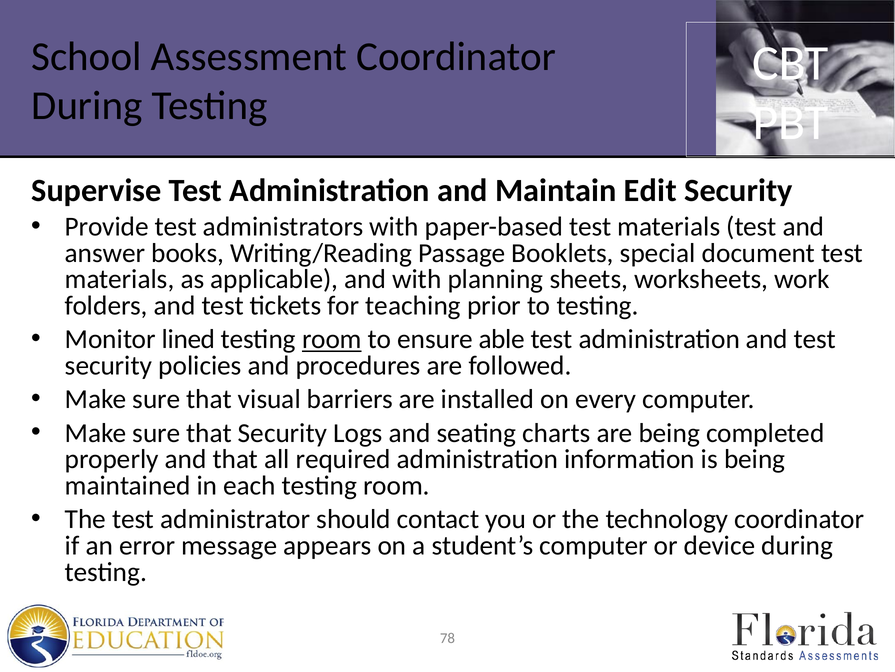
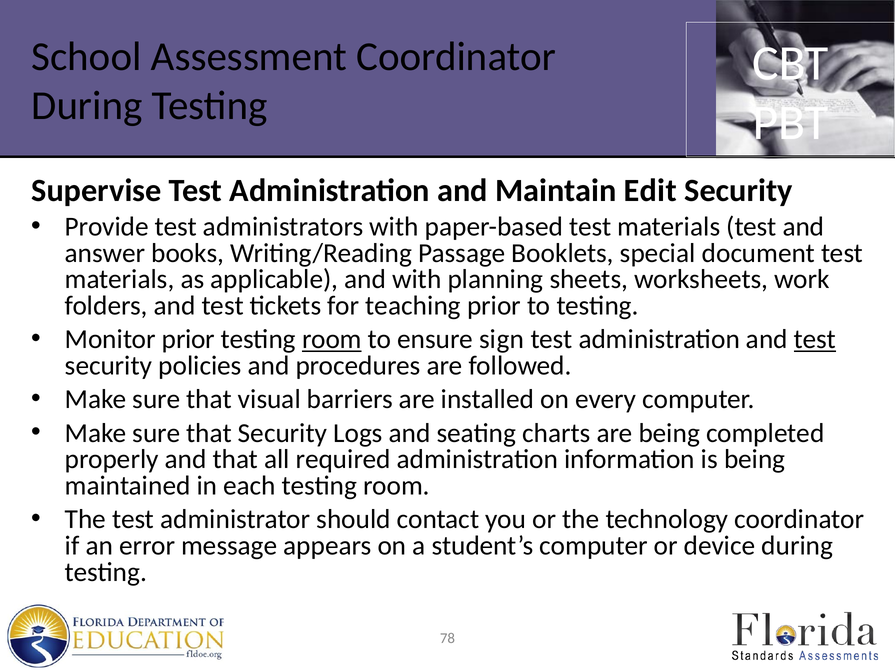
Monitor lined: lined -> prior
able: able -> sign
test at (815, 339) underline: none -> present
